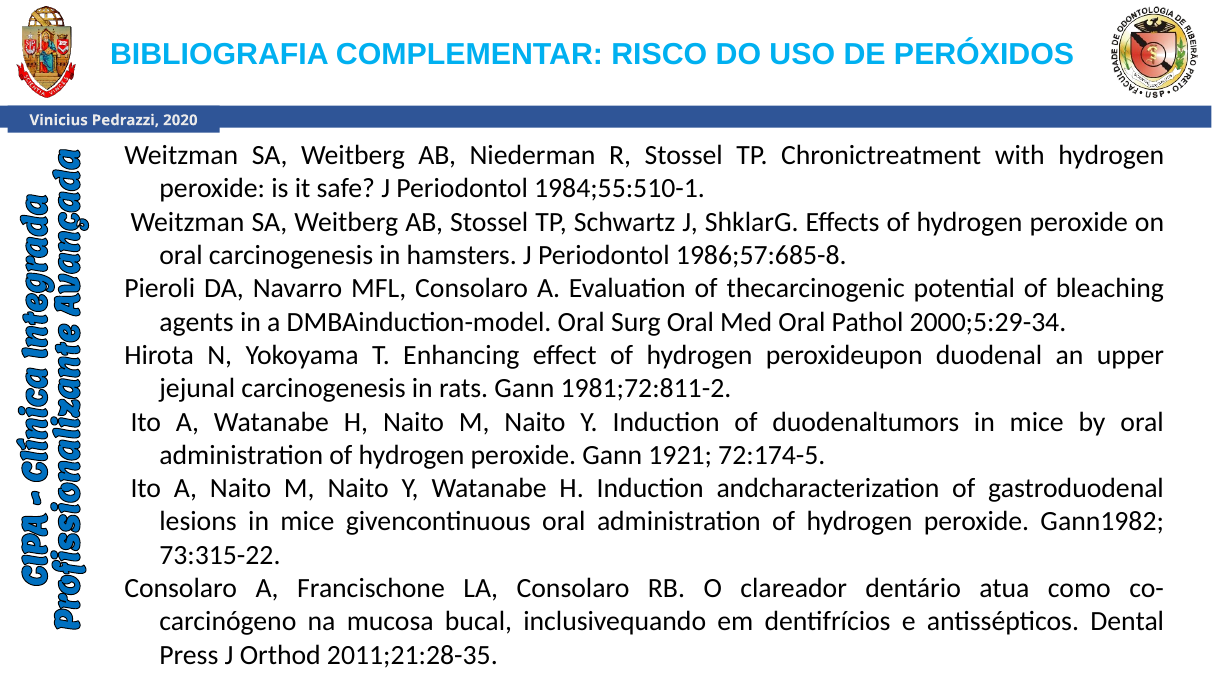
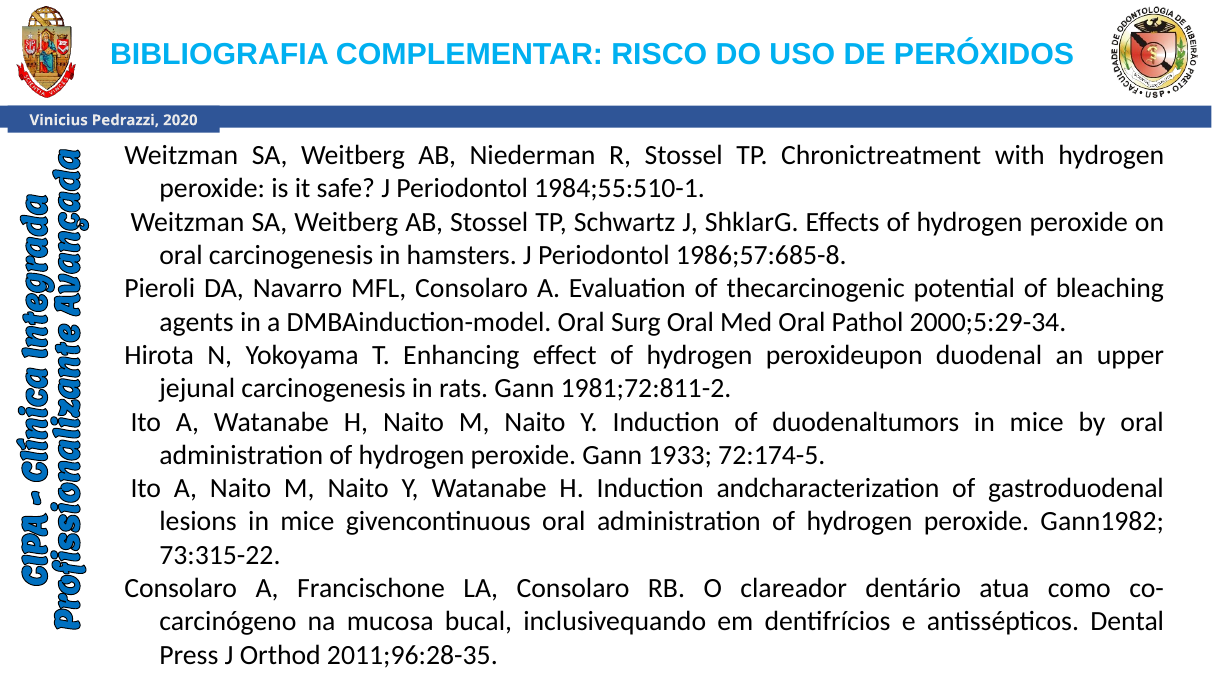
1921: 1921 -> 1933
2011;21:28-35: 2011;21:28-35 -> 2011;96:28-35
